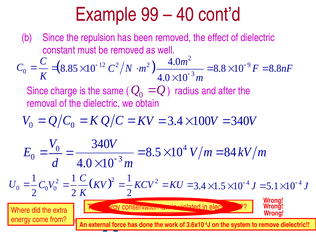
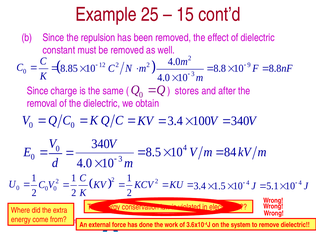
99: 99 -> 25
40: 40 -> 15
radius: radius -> stores
